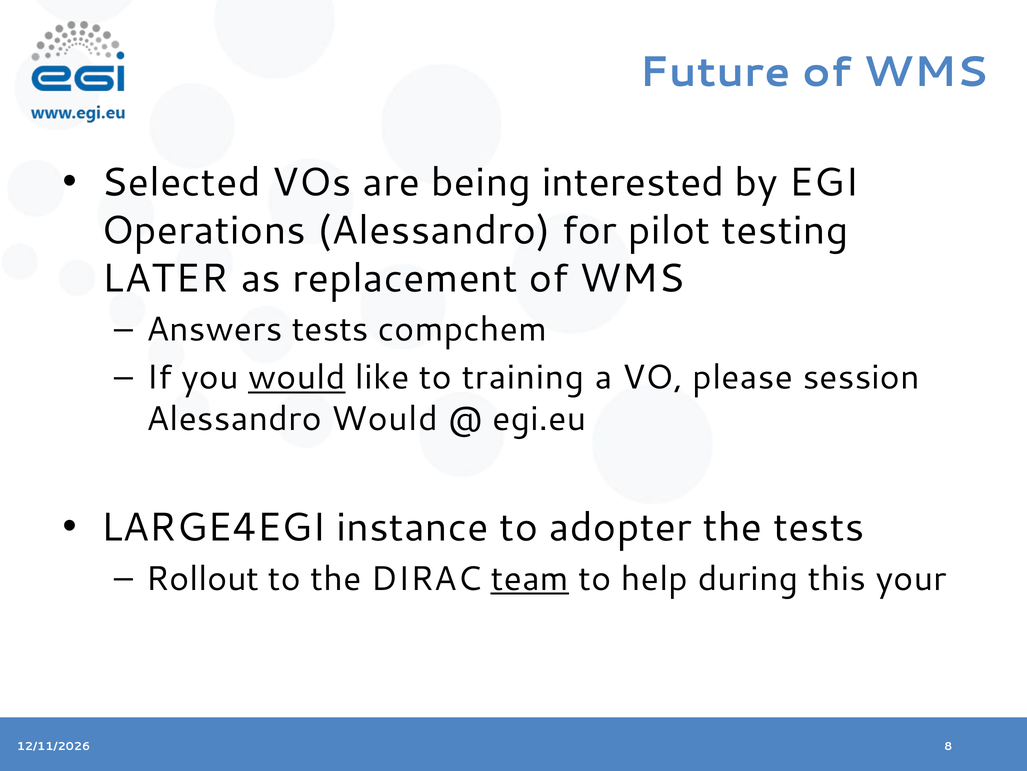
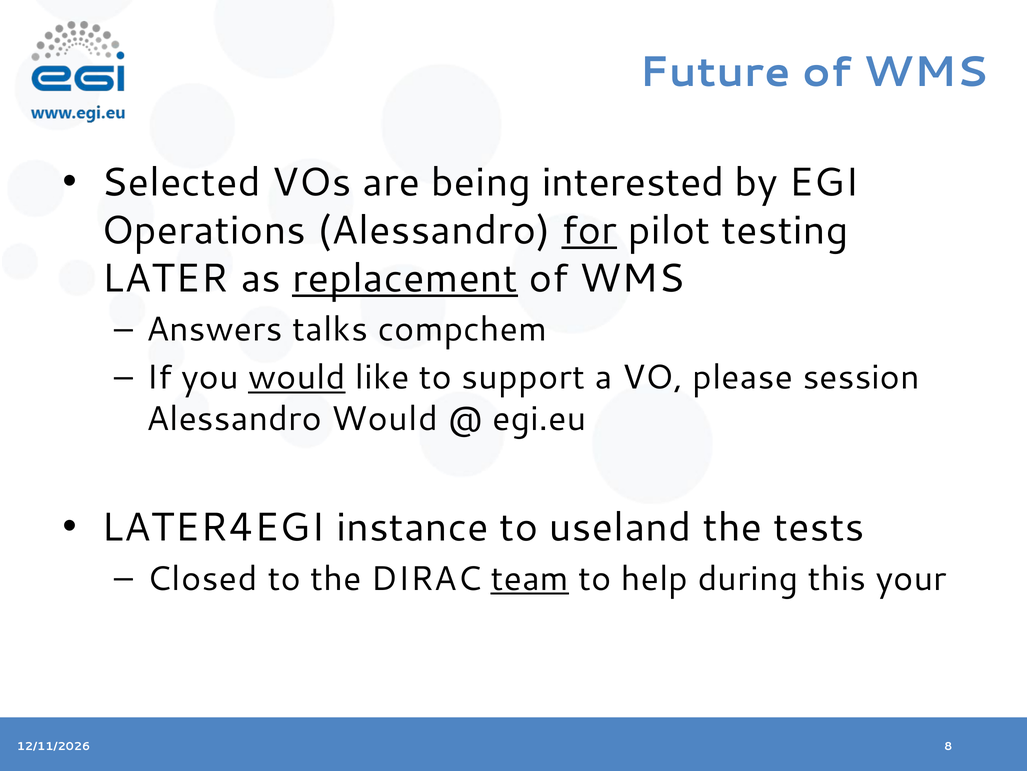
for underline: none -> present
replacement underline: none -> present
Answers tests: tests -> talks
training: training -> support
LARGE4EGI: LARGE4EGI -> LATER4EGI
adopter: adopter -> useland
Rollout: Rollout -> Closed
